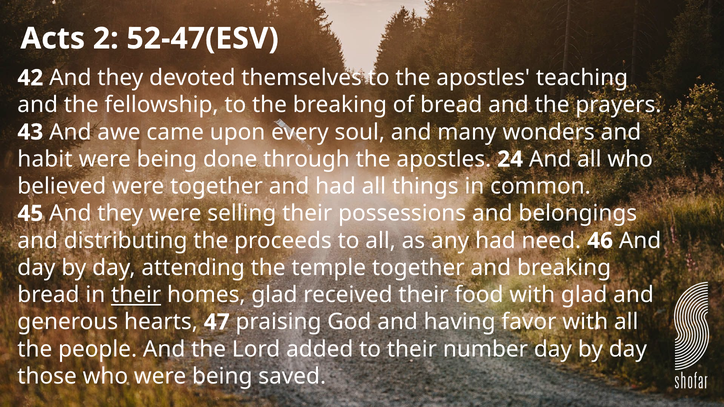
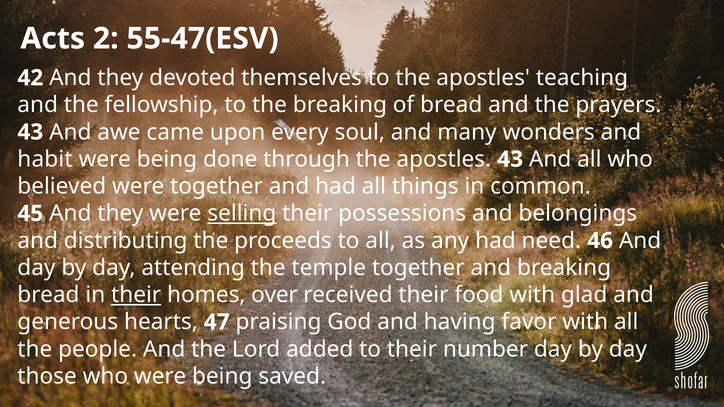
52-47(ESV: 52-47(ESV -> 55-47(ESV
apostles 24: 24 -> 43
selling underline: none -> present
homes glad: glad -> over
